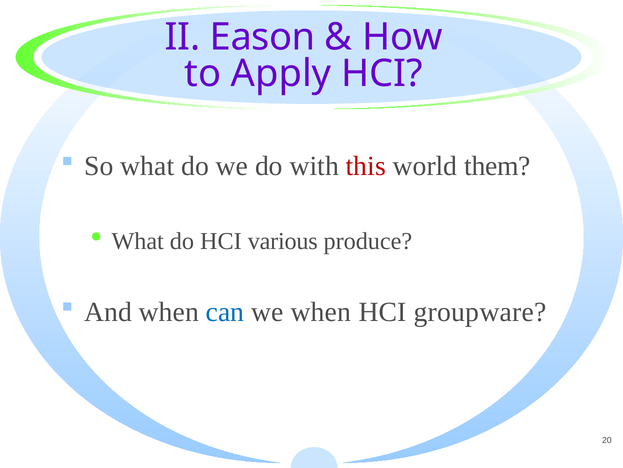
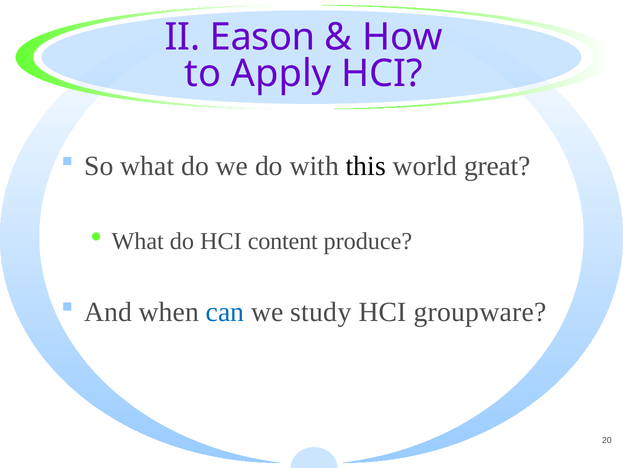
this colour: red -> black
them: them -> great
various: various -> content
we when: when -> study
